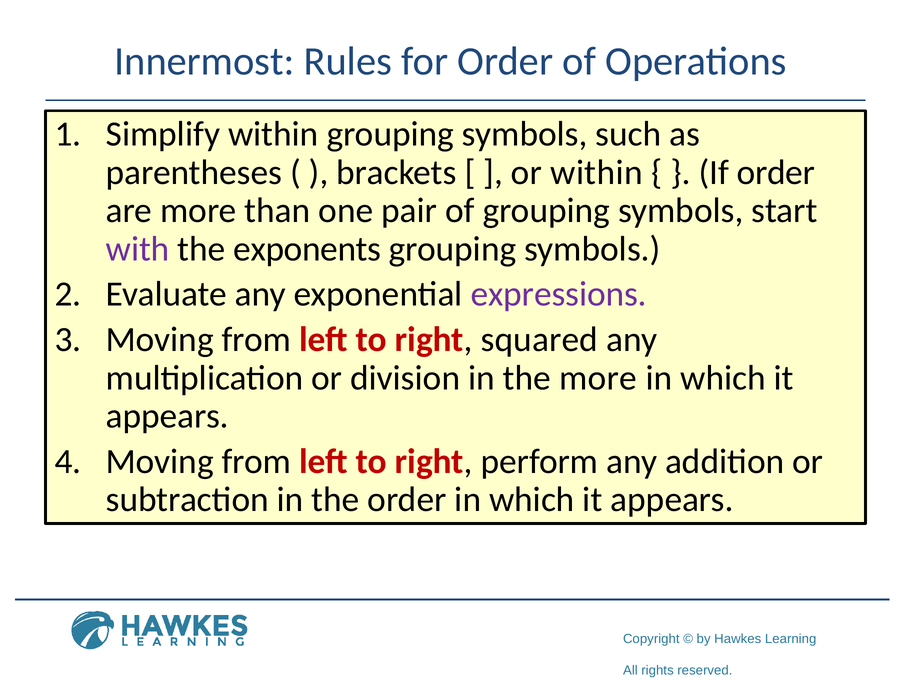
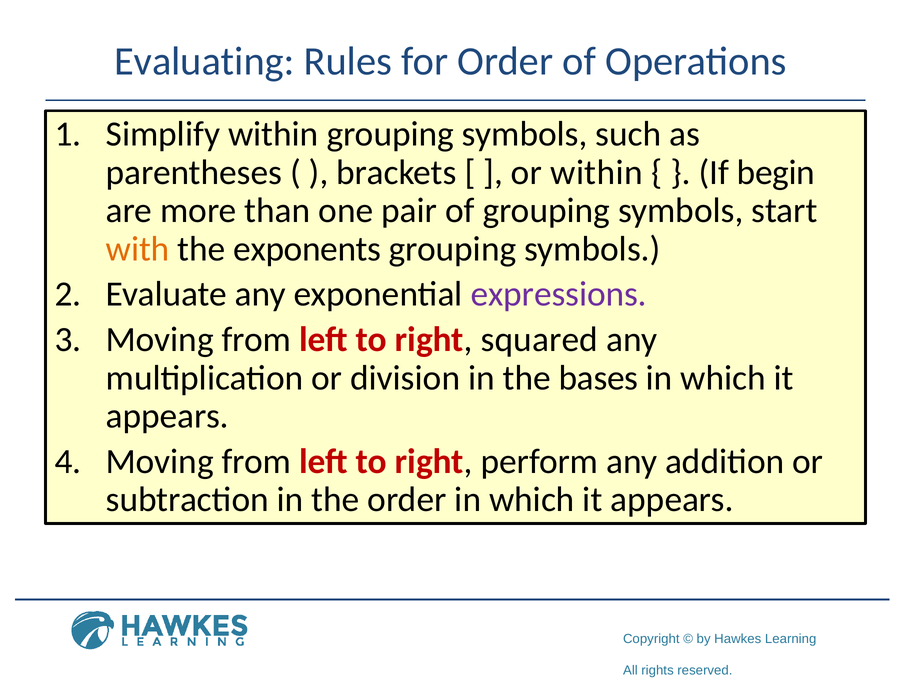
Innermost: Innermost -> Evaluating
If order: order -> begin
with colour: purple -> orange
the more: more -> bases
